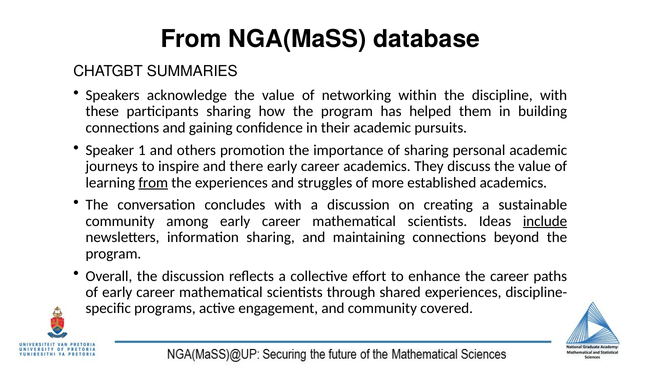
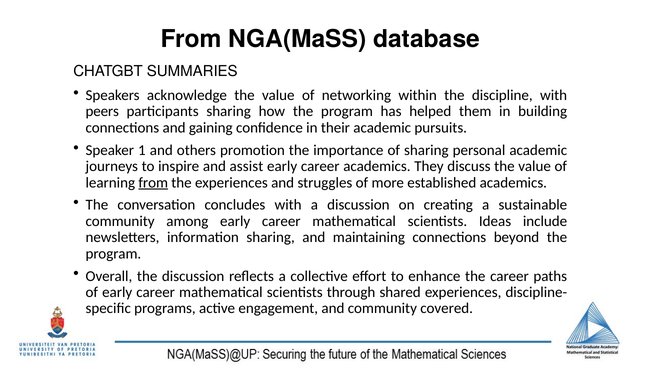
these: these -> peers
there: there -> assist
include underline: present -> none
